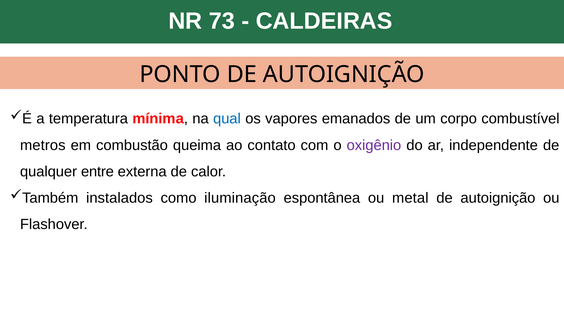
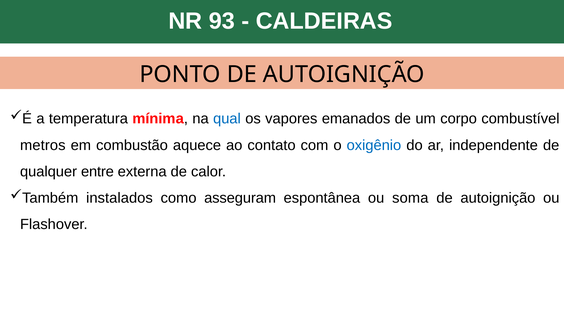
73: 73 -> 93
queima: queima -> aquece
oxigênio colour: purple -> blue
iluminação: iluminação -> asseguram
metal: metal -> soma
